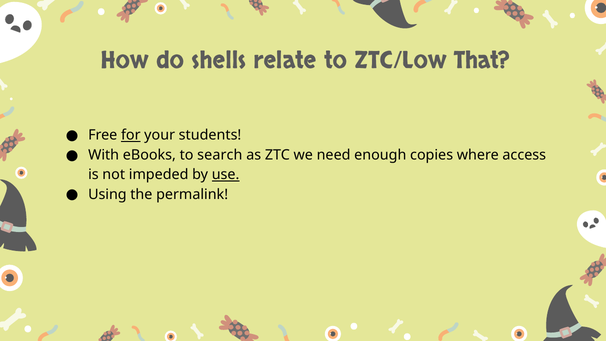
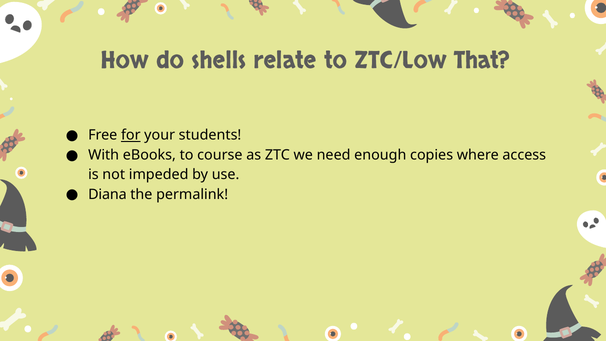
search: search -> course
use underline: present -> none
Using: Using -> Diana
